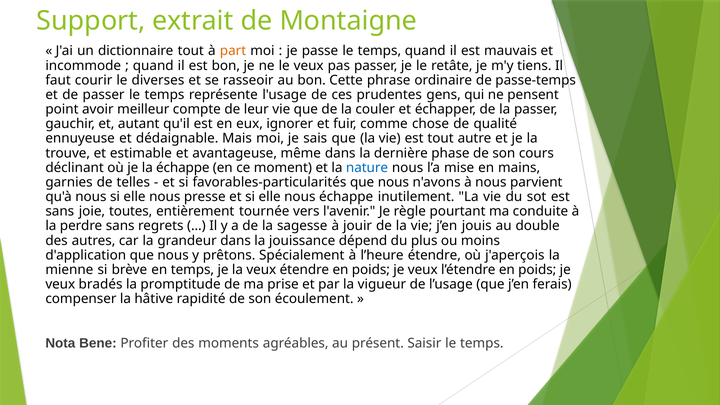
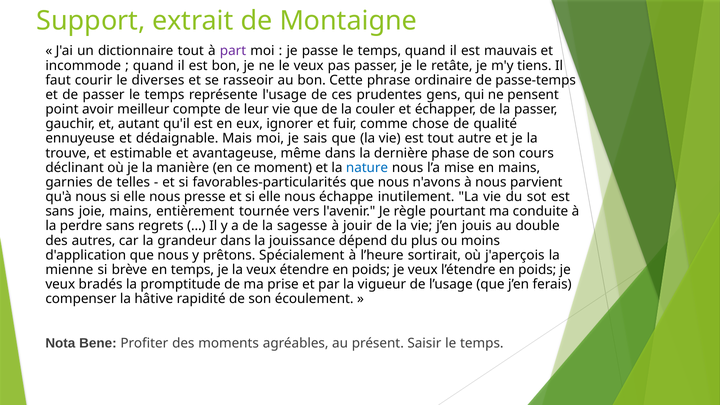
part colour: orange -> purple
la échappe: échappe -> manière
joie toutes: toutes -> mains
l’heure étendre: étendre -> sortirait
